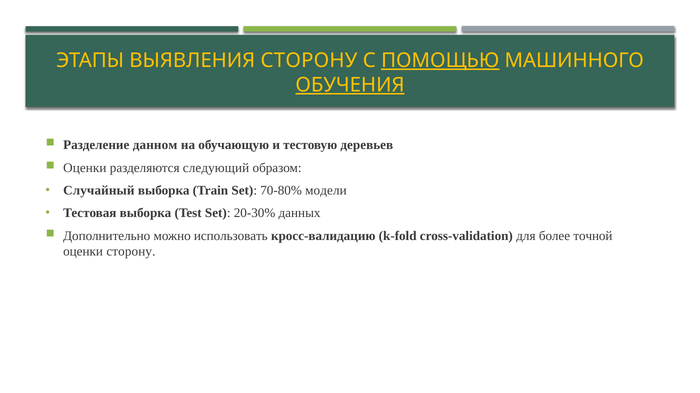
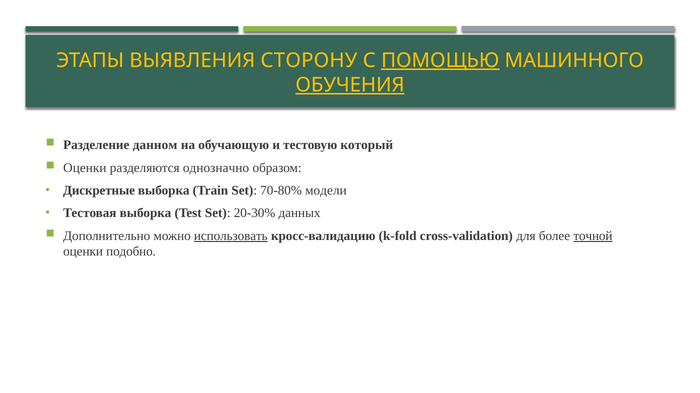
деревьев: деревьев -> который
следующий: следующий -> однозначно
Случайный: Случайный -> Дискретные
использовать underline: none -> present
точной underline: none -> present
оценки сторону: сторону -> подобно
